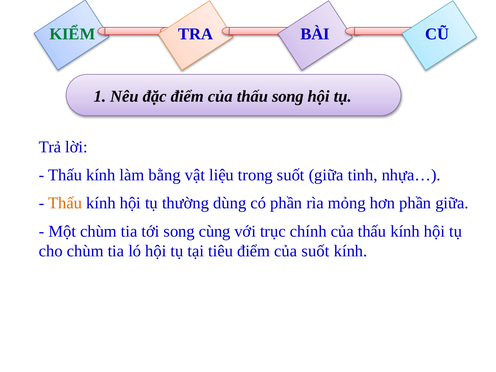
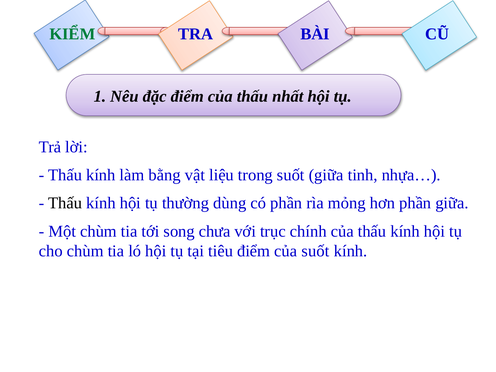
thấu song: song -> nhất
Thấu at (65, 203) colour: orange -> black
cùng: cùng -> chưa
